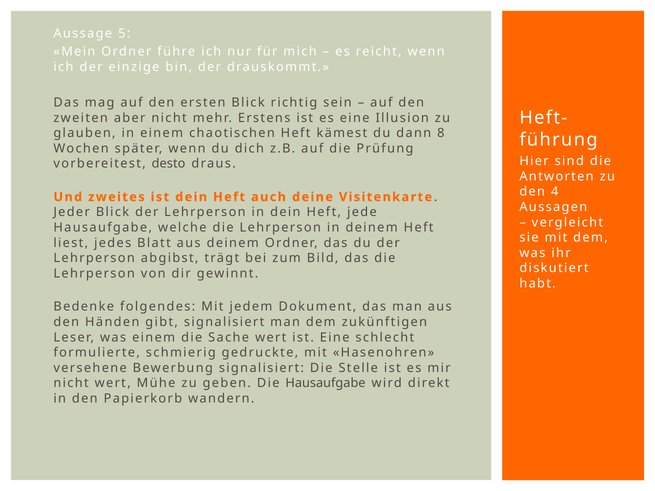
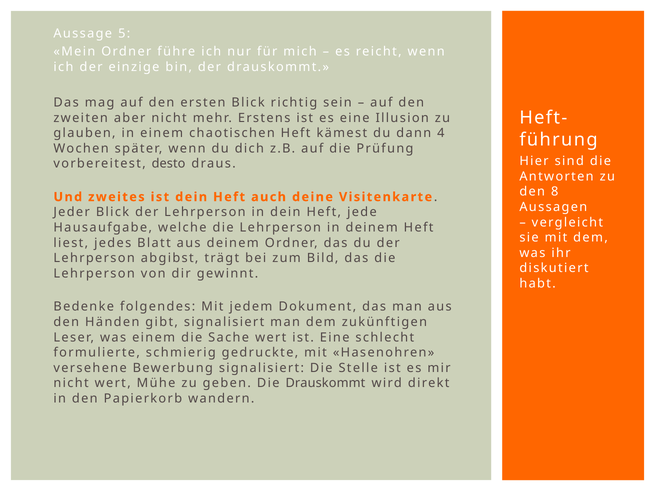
8: 8 -> 4
4: 4 -> 8
Die Hausaufgabe: Hausaufgabe -> Drauskommt
